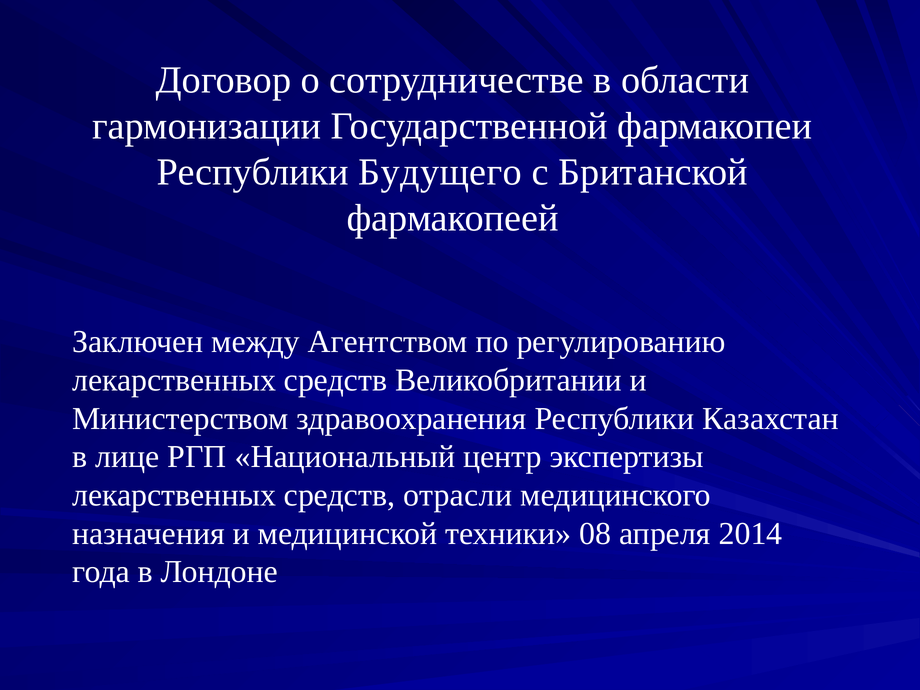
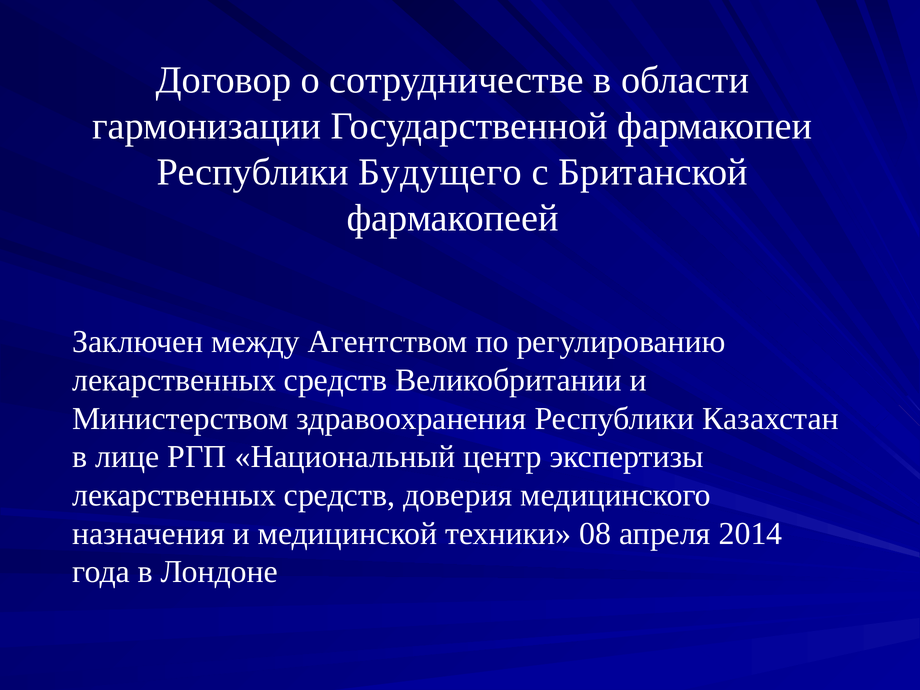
отрасли: отрасли -> доверия
